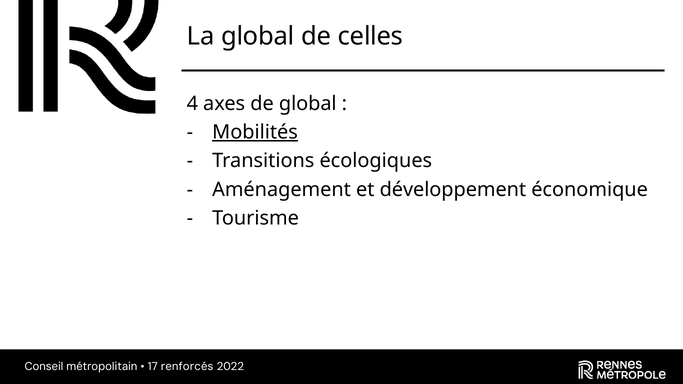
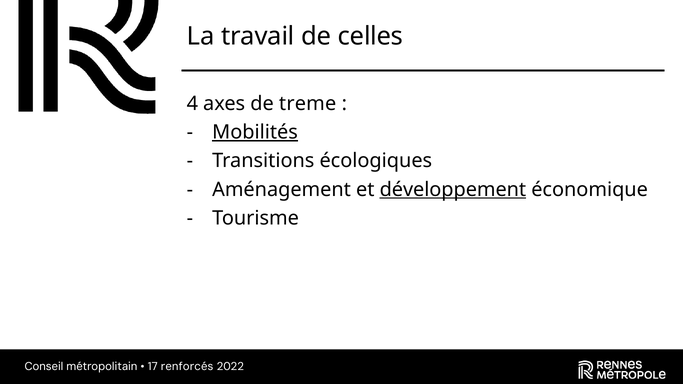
La global: global -> travail
de global: global -> treme
développement underline: none -> present
